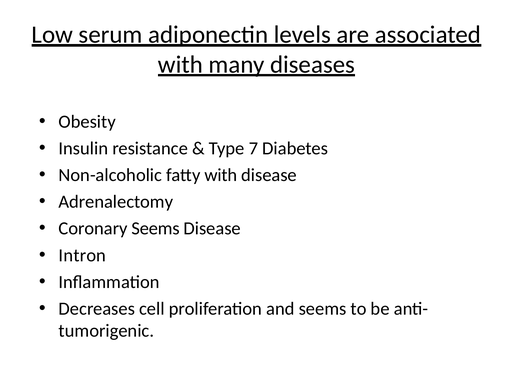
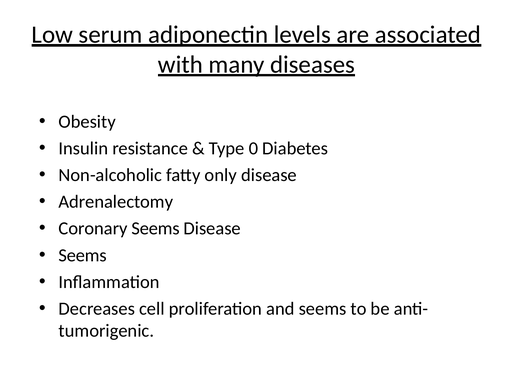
7: 7 -> 0
fatty with: with -> only
Intron at (82, 256): Intron -> Seems
